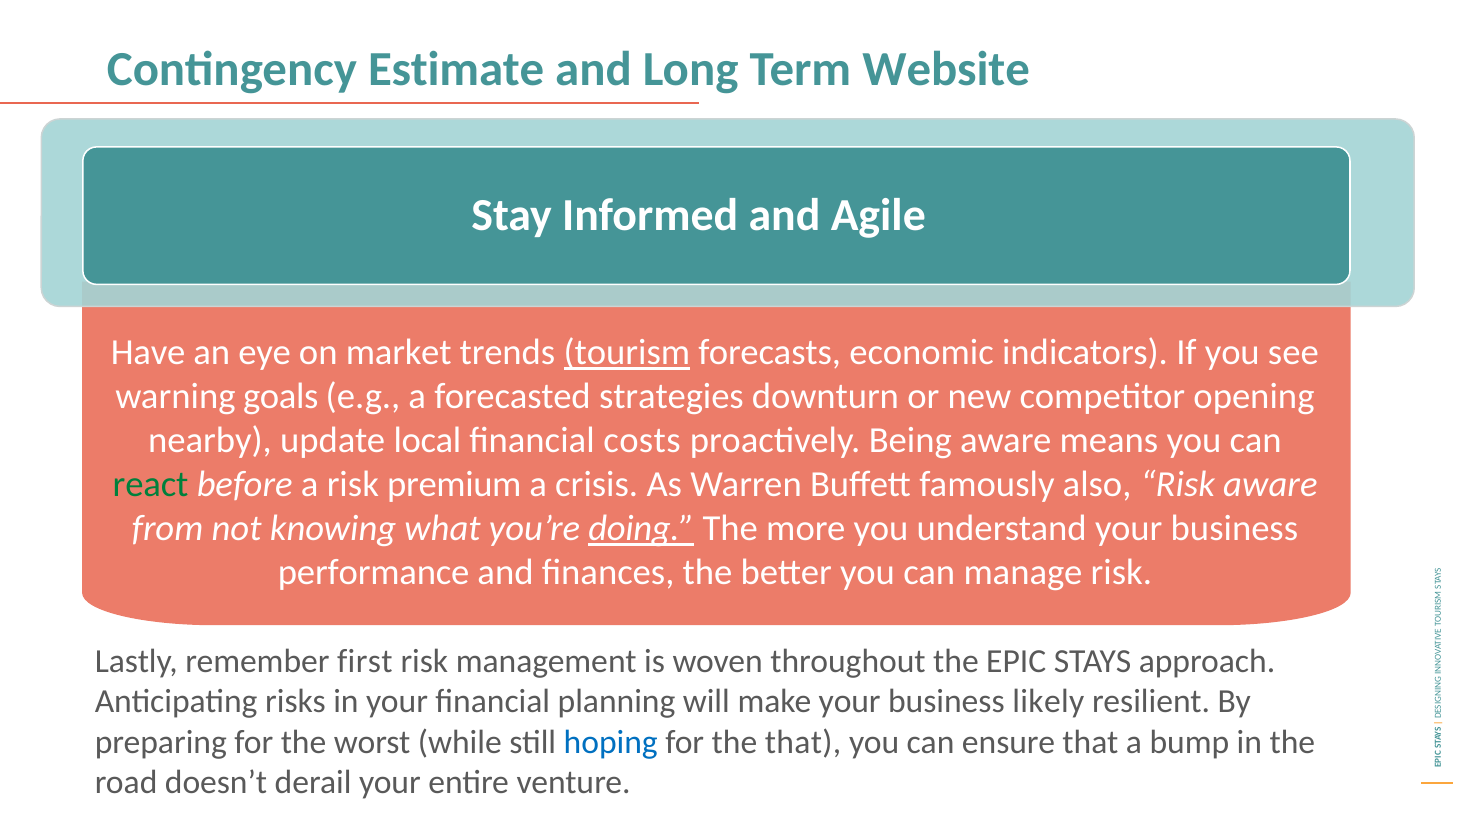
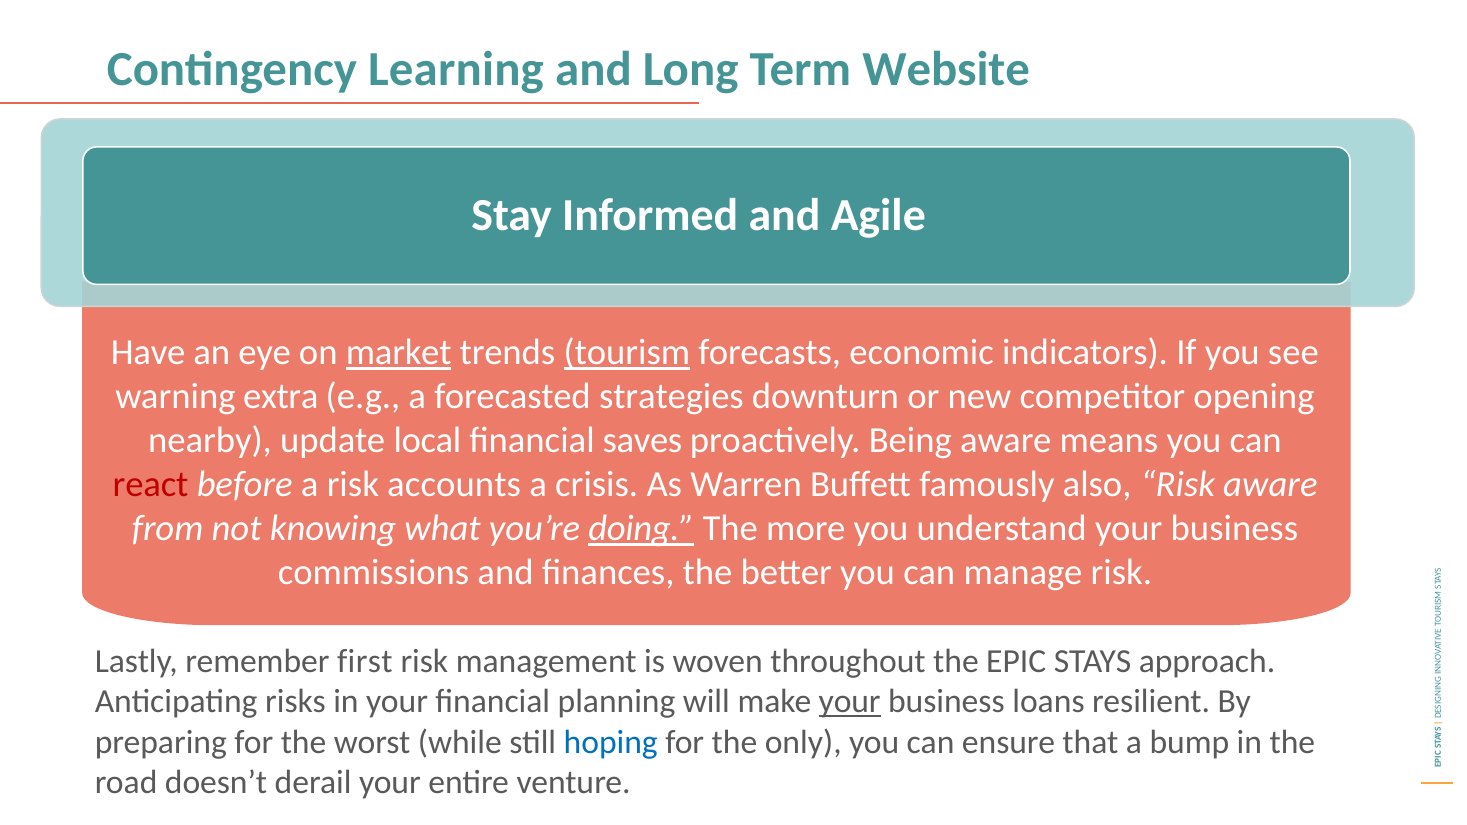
Estimate: Estimate -> Learning
market underline: none -> present
goals: goals -> extra
costs: costs -> saves
react colour: green -> red
premium: premium -> accounts
performance: performance -> commissions
your at (850, 702) underline: none -> present
likely: likely -> loans
the that: that -> only
